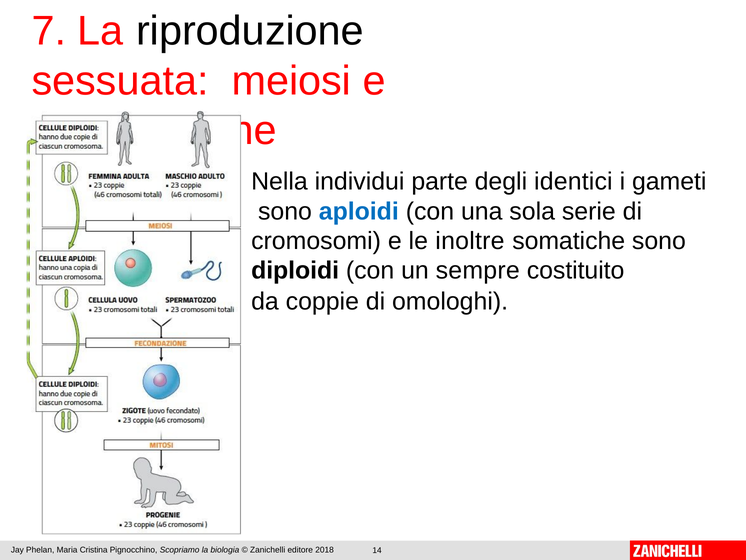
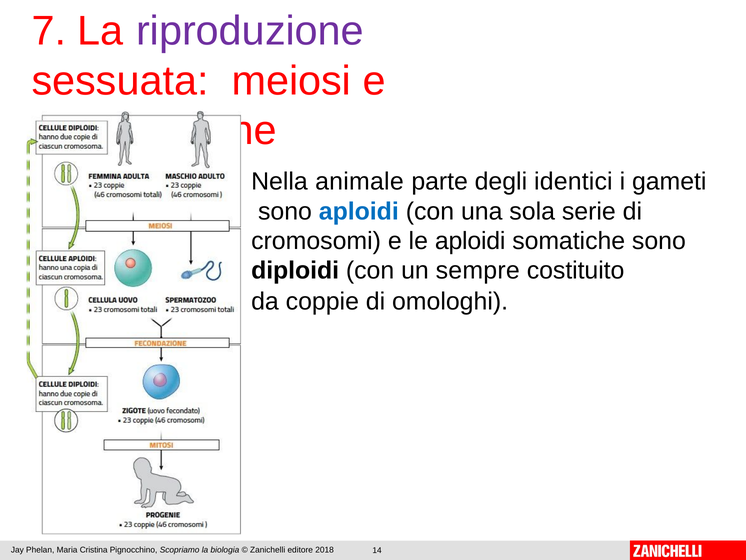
riproduzione colour: black -> purple
individui: individui -> animale
le inoltre: inoltre -> aploidi
